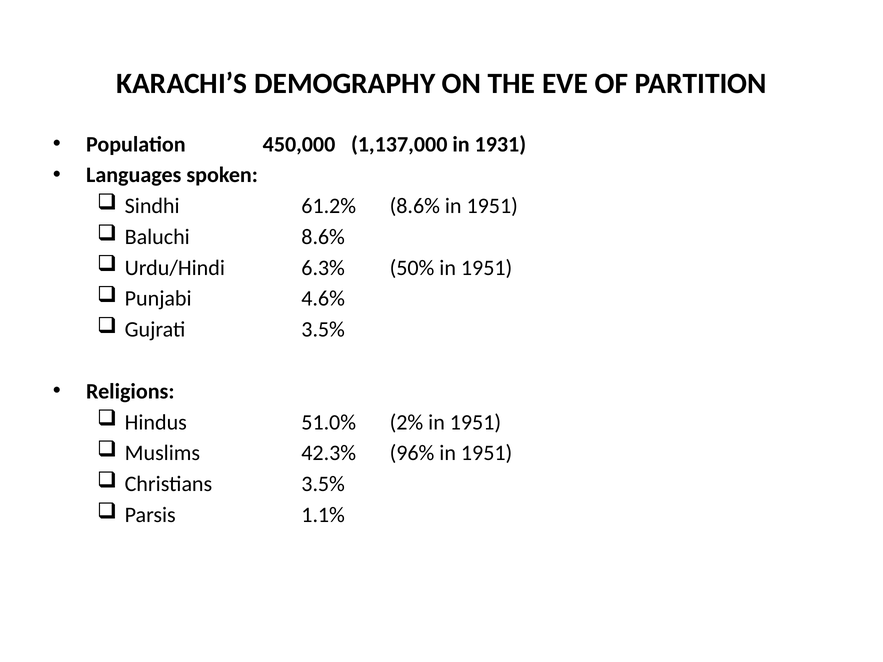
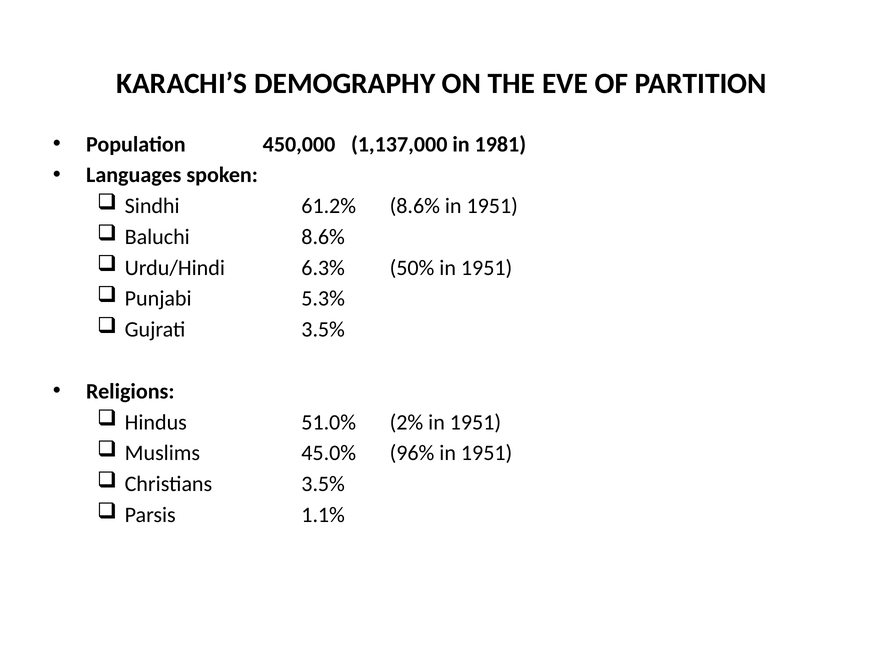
1931: 1931 -> 1981
4.6%: 4.6% -> 5.3%
42.3%: 42.3% -> 45.0%
